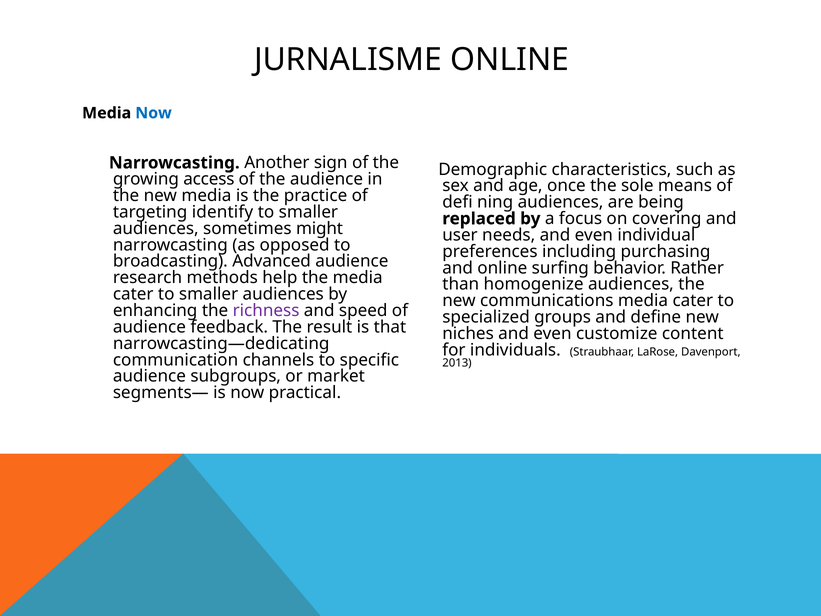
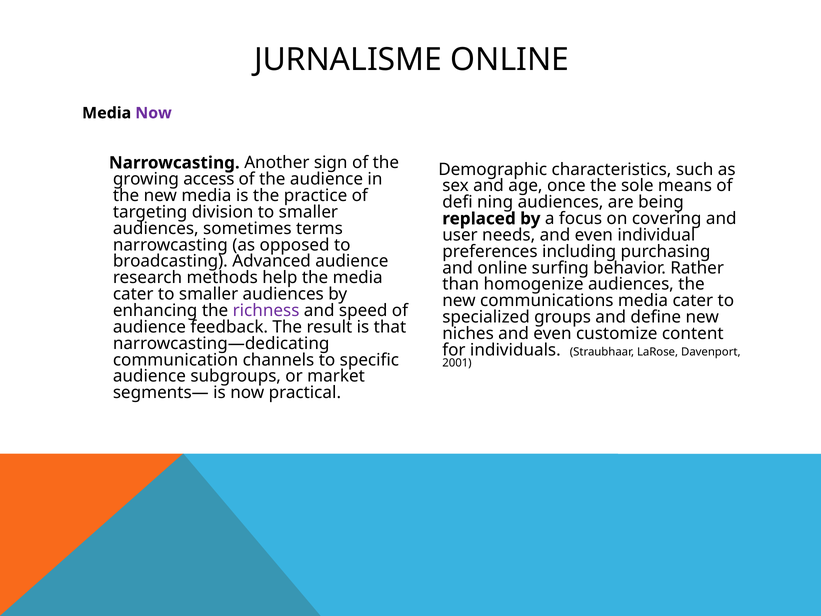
Now at (154, 113) colour: blue -> purple
identify: identify -> division
might: might -> terms
2013: 2013 -> 2001
